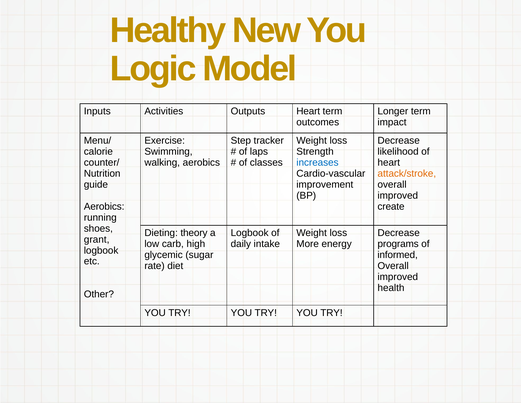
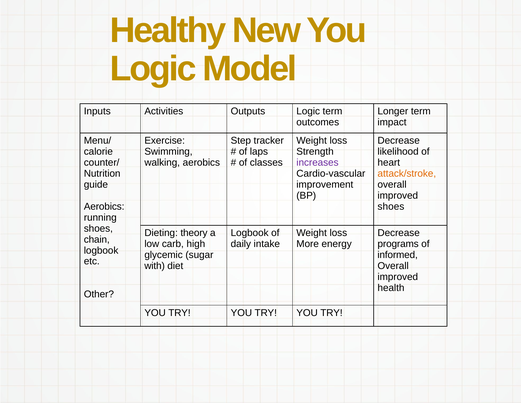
Outputs Heart: Heart -> Logic
increases colour: blue -> purple
create at (391, 206): create -> shoes
grant: grant -> chain
rate: rate -> with
